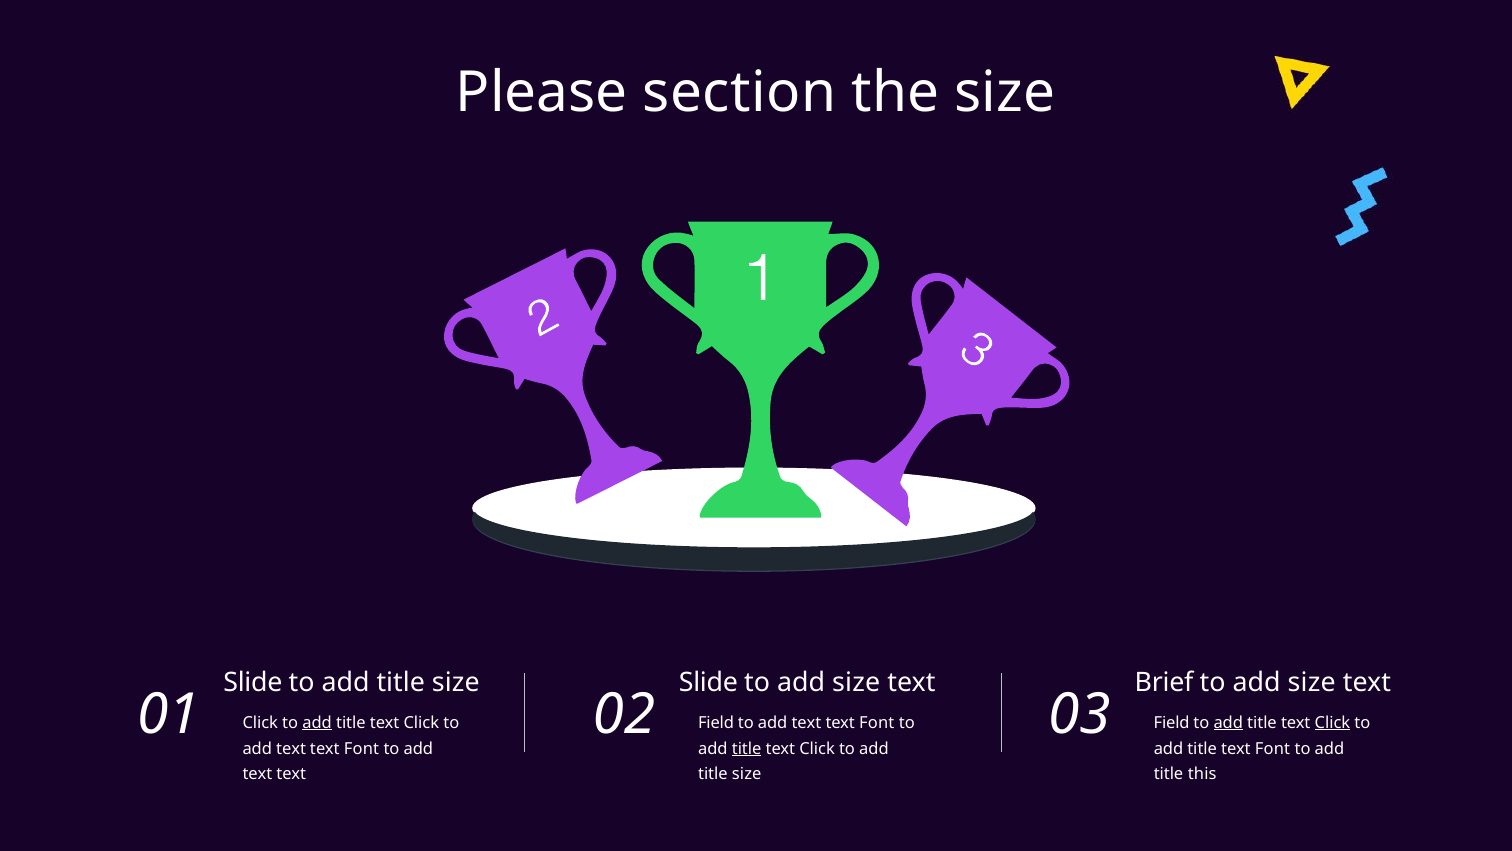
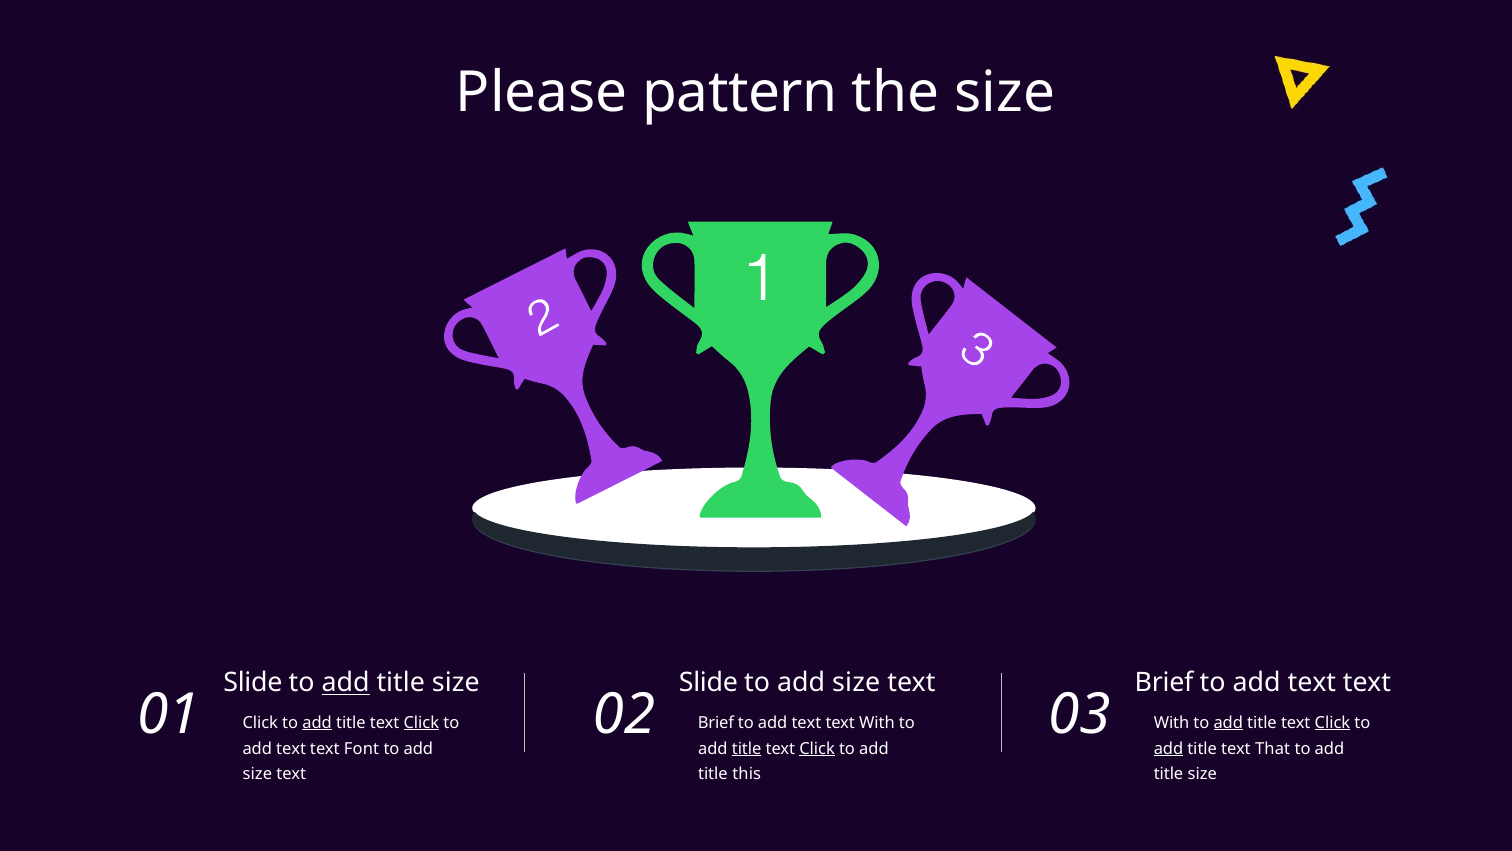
section: section -> pattern
add at (346, 682) underline: none -> present
size at (1312, 682): size -> text
Click at (421, 722) underline: none -> present
Field at (716, 722): Field -> Brief
Font at (877, 722): Font -> With
Field at (1172, 722): Field -> With
Click at (817, 748) underline: none -> present
add at (1168, 748) underline: none -> present
title text Font: Font -> That
text at (257, 774): text -> size
size at (747, 774): size -> this
this at (1202, 774): this -> size
